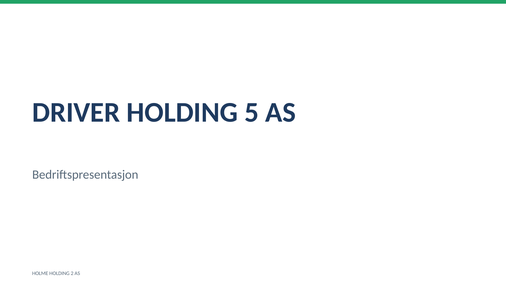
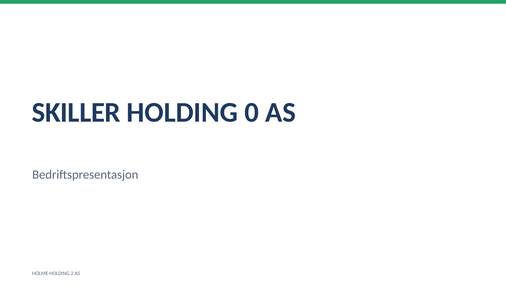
DRIVER: DRIVER -> SKILLER
5: 5 -> 0
